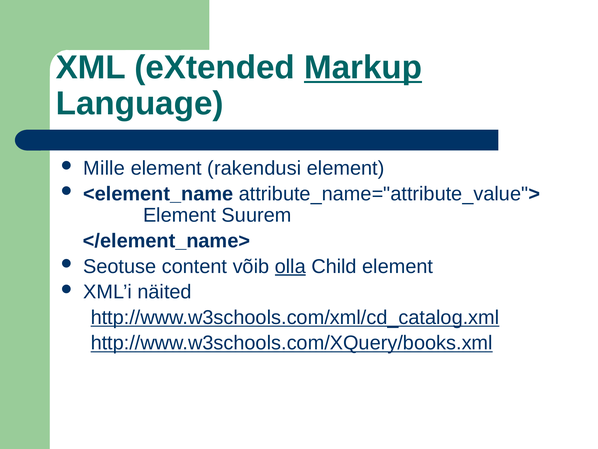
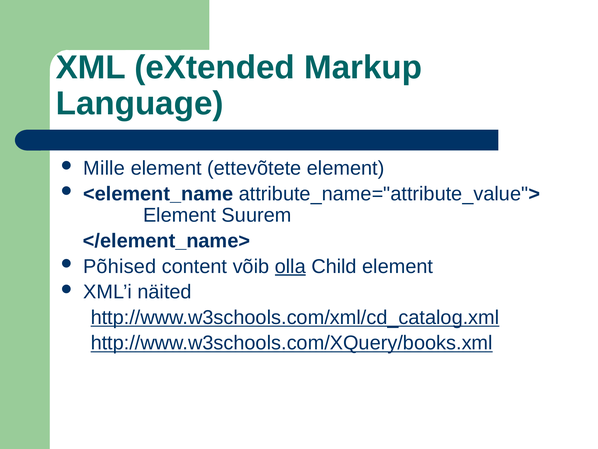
Markup underline: present -> none
rakendusi: rakendusi -> ettevõtete
Seotuse: Seotuse -> Põhised
